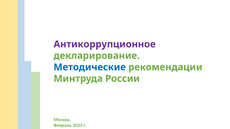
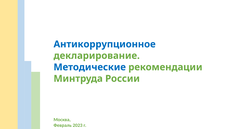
Антикоррупционное colour: purple -> blue
